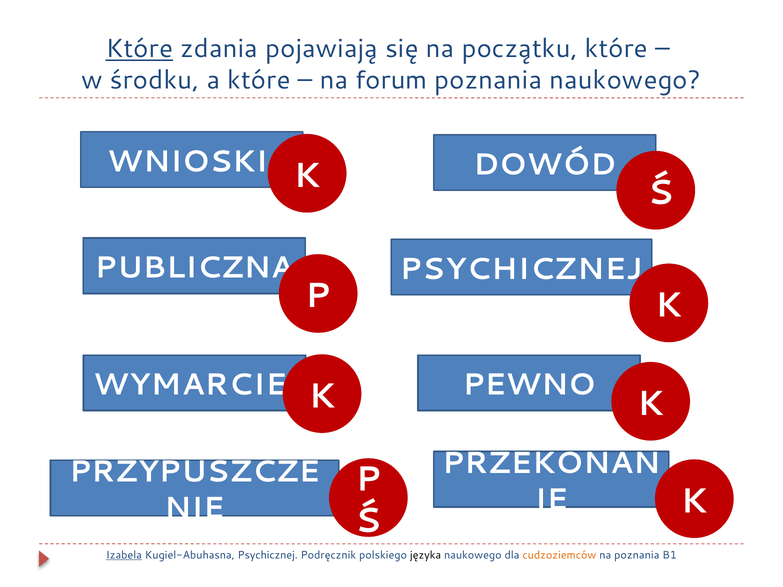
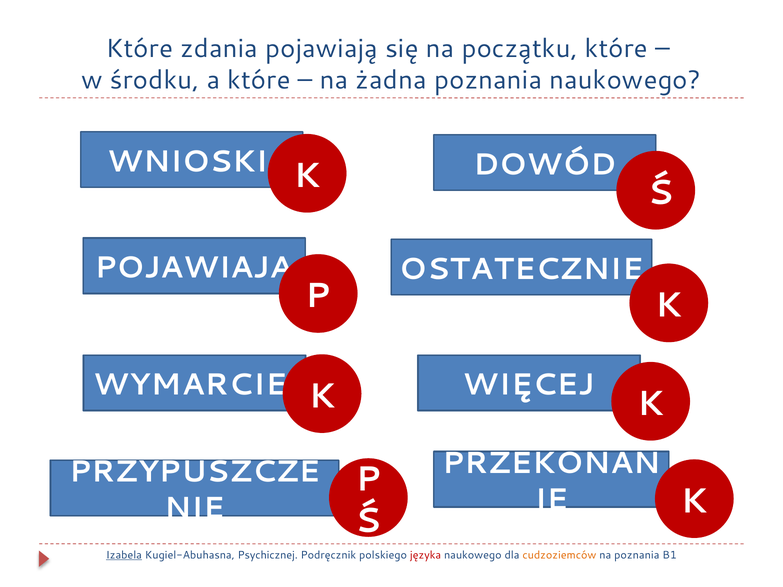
Które at (139, 49) underline: present -> none
forum: forum -> żadna
PUBLICZNA at (194, 268): PUBLICZNA -> POJAWIAJĄ
PSYCHICZNEJ at (521, 269): PSYCHICZNEJ -> OSTATECZNIE
PEWNO: PEWNO -> WIĘCEJ
języka colour: black -> red
